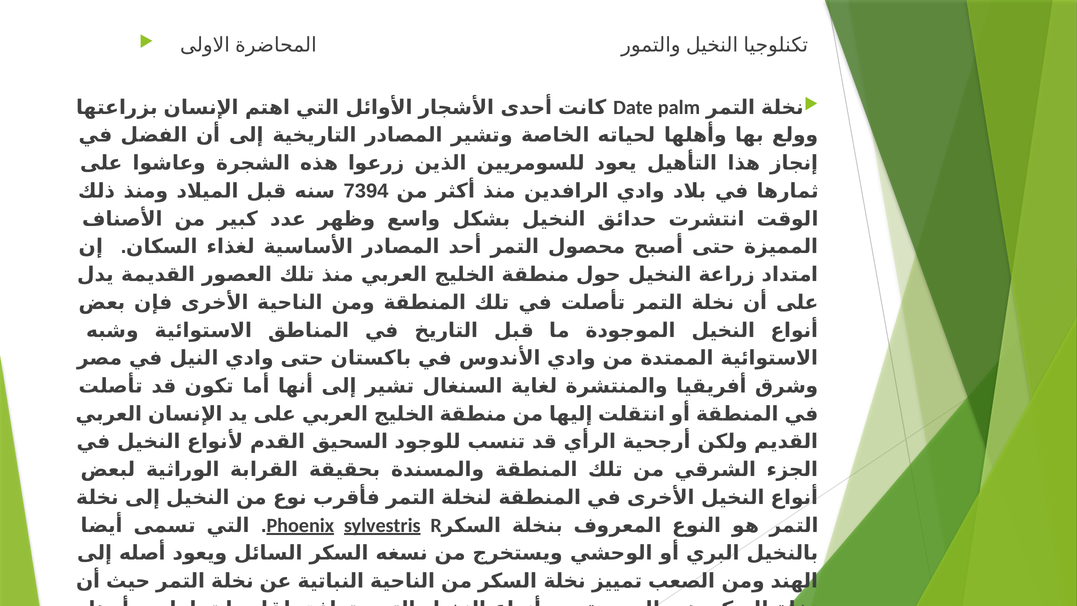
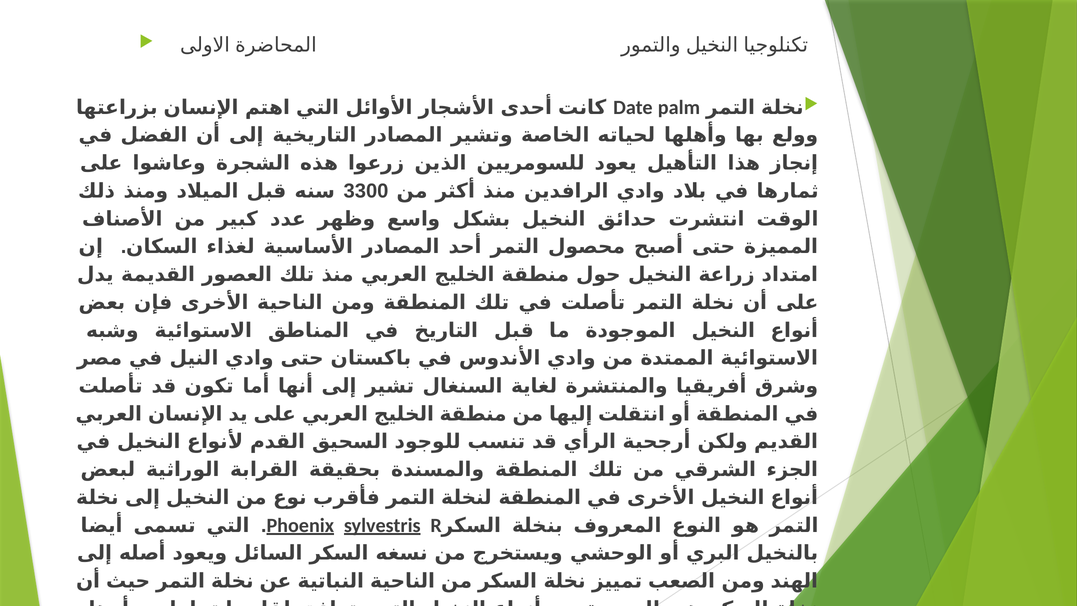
7394: 7394 -> 3300
